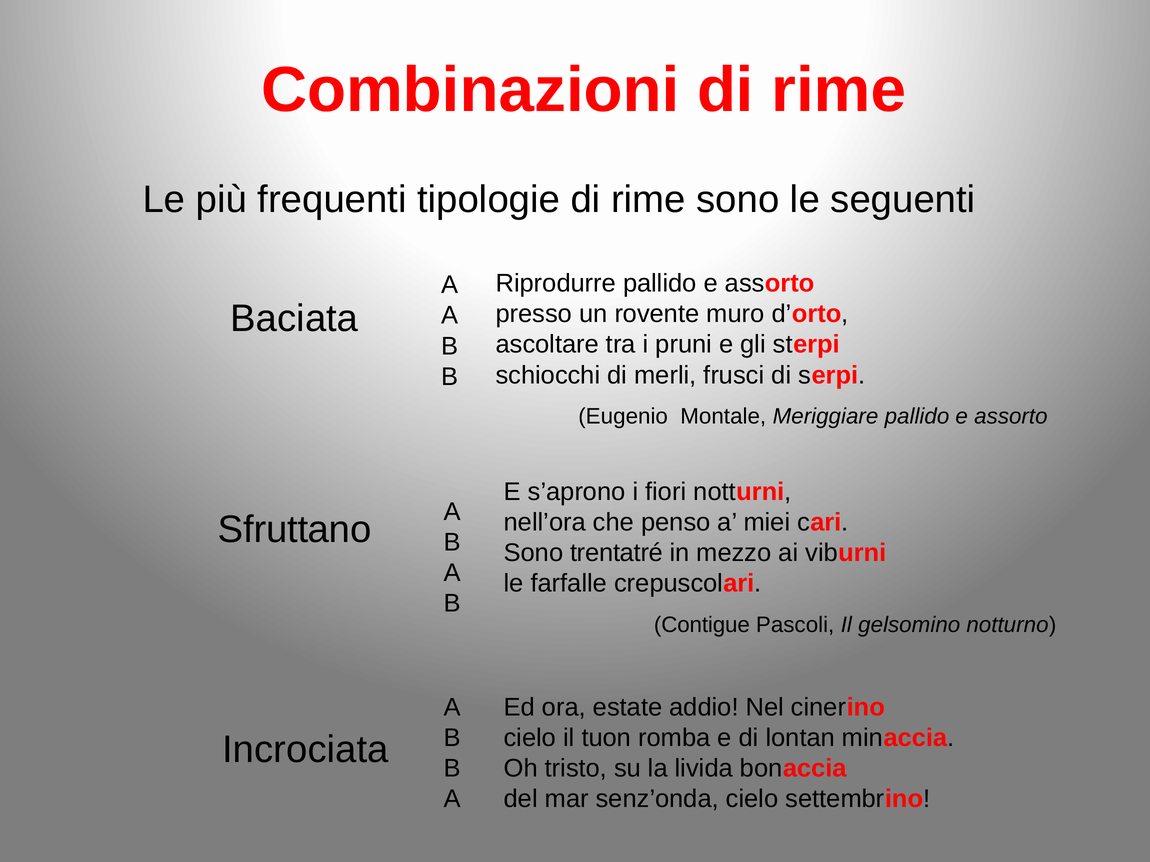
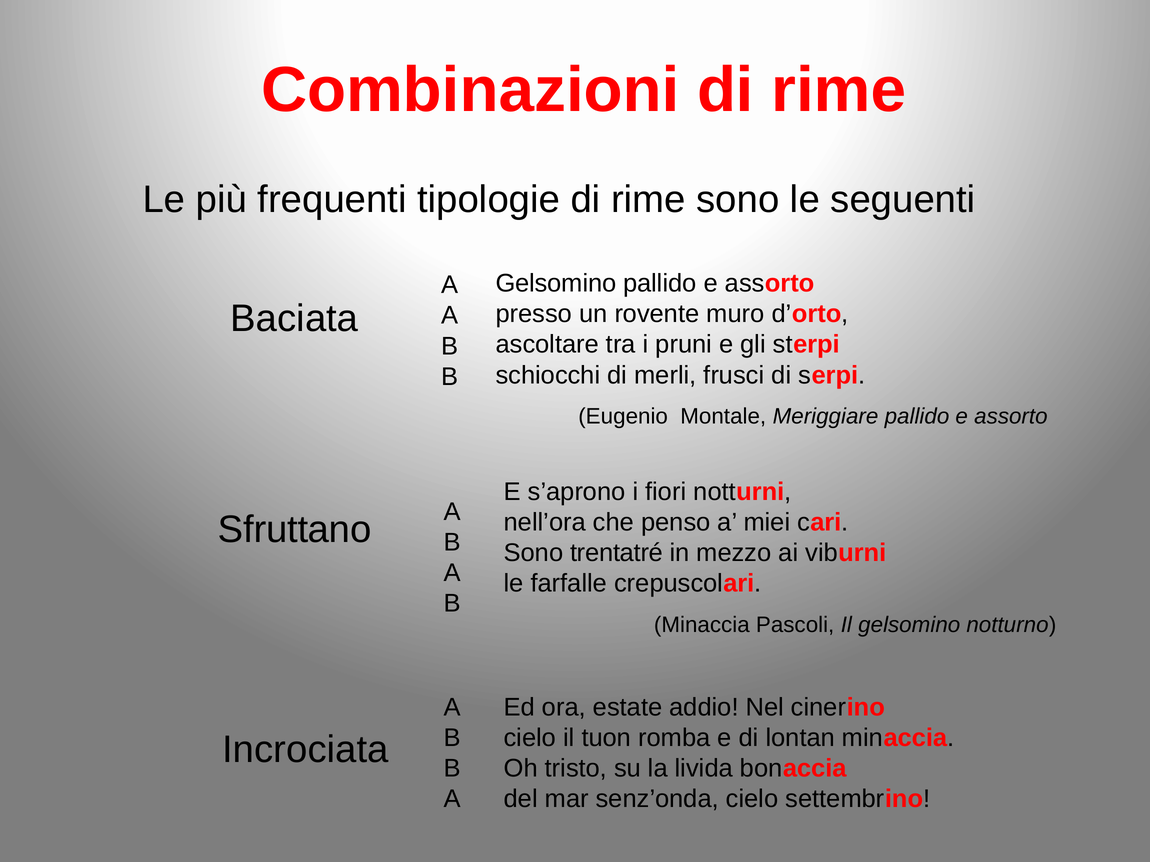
Riprodurre at (556, 283): Riprodurre -> Gelsomino
Contigue at (702, 625): Contigue -> Minaccia
